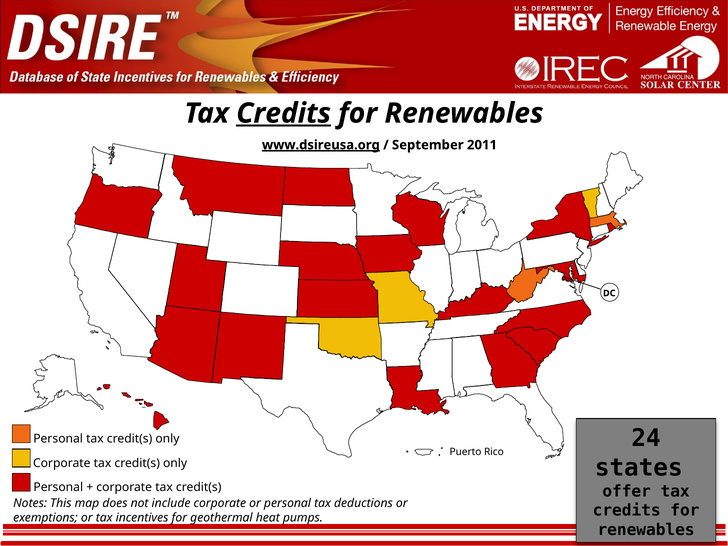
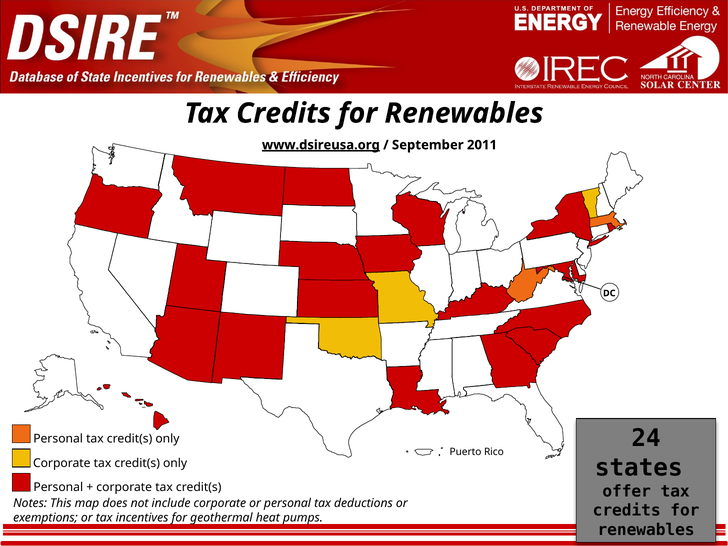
Credits at (284, 113) underline: present -> none
